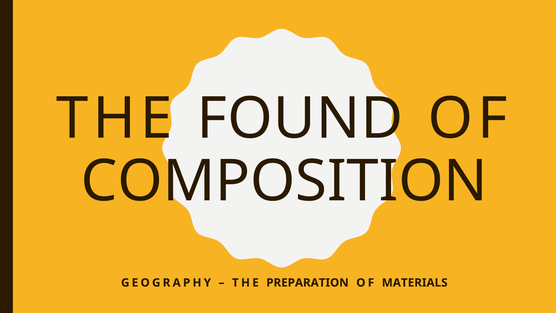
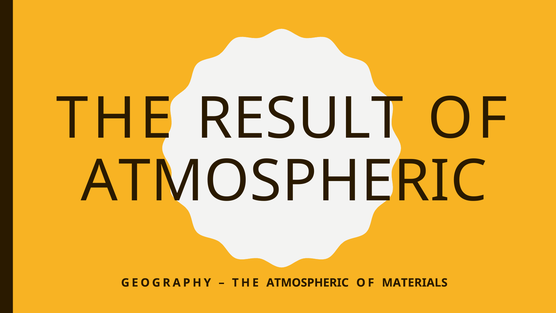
FOUND: FOUND -> RESULT
COMPOSITION at (284, 181): COMPOSITION -> ATMOSPHERIC
THE PREPARATION: PREPARATION -> ATMOSPHERIC
